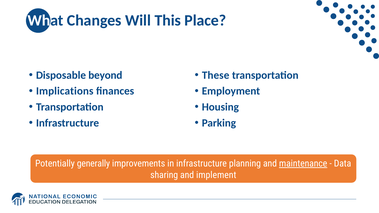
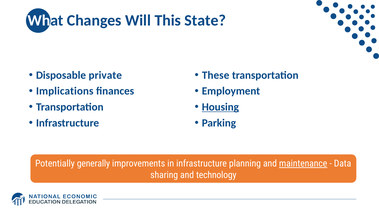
Place: Place -> State
beyond: beyond -> private
Housing underline: none -> present
implement: implement -> technology
